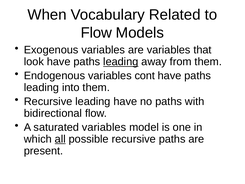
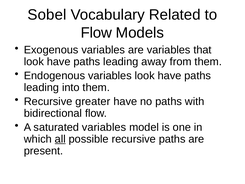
When: When -> Sobel
leading at (121, 62) underline: present -> none
variables cont: cont -> look
Recursive leading: leading -> greater
